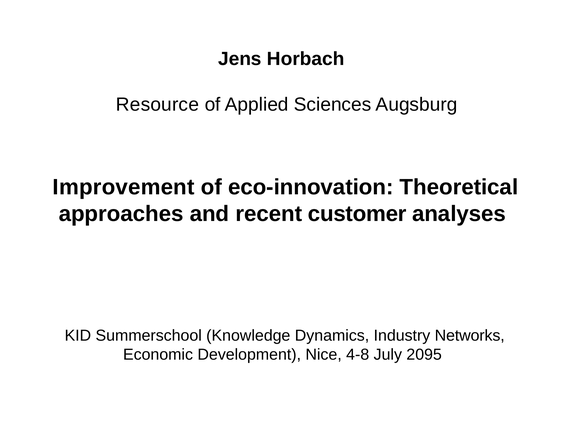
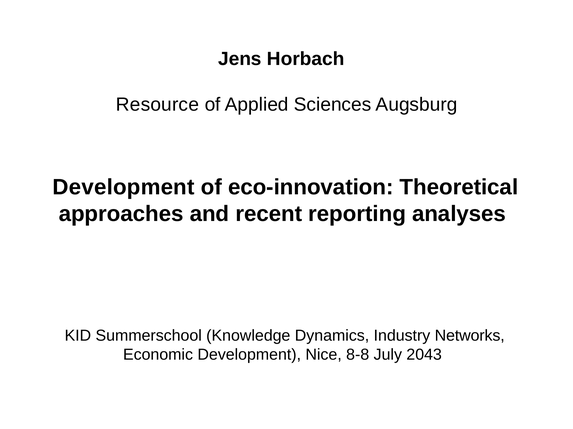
Improvement at (124, 188): Improvement -> Development
customer: customer -> reporting
4-8: 4-8 -> 8-8
2095: 2095 -> 2043
